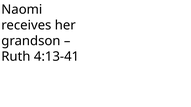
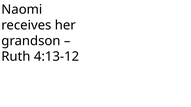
4:13-41: 4:13-41 -> 4:13-12
